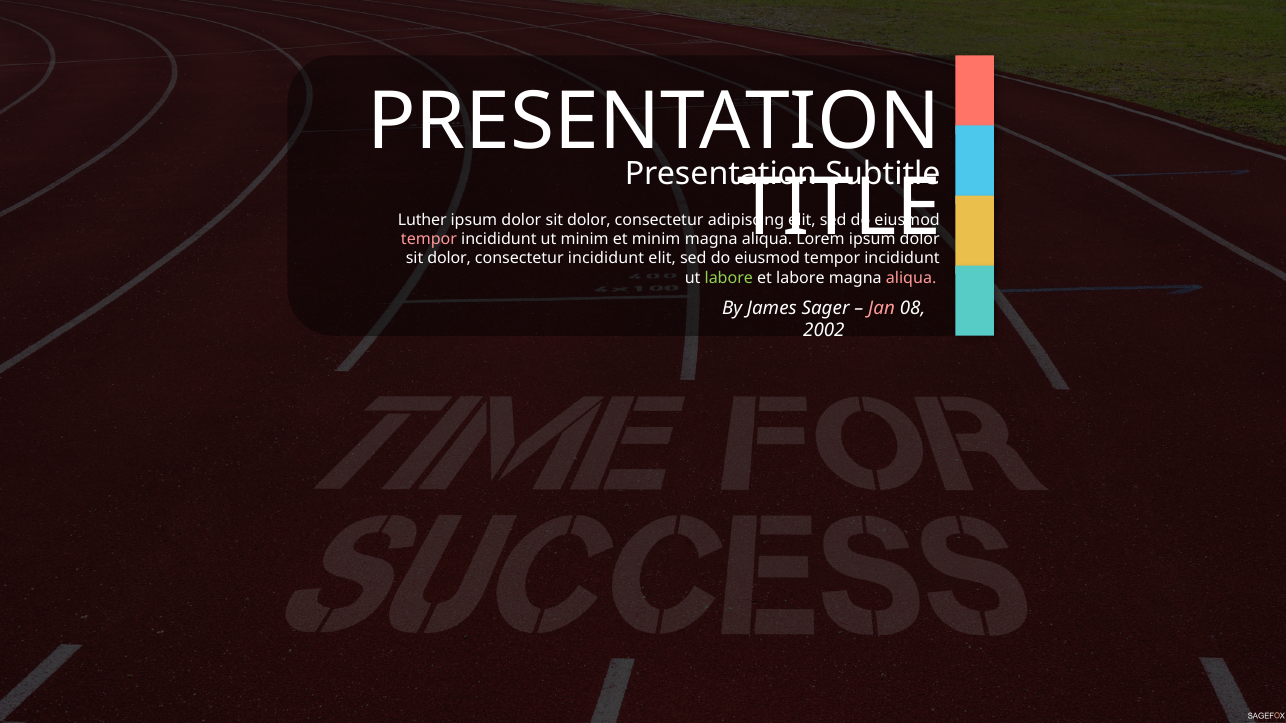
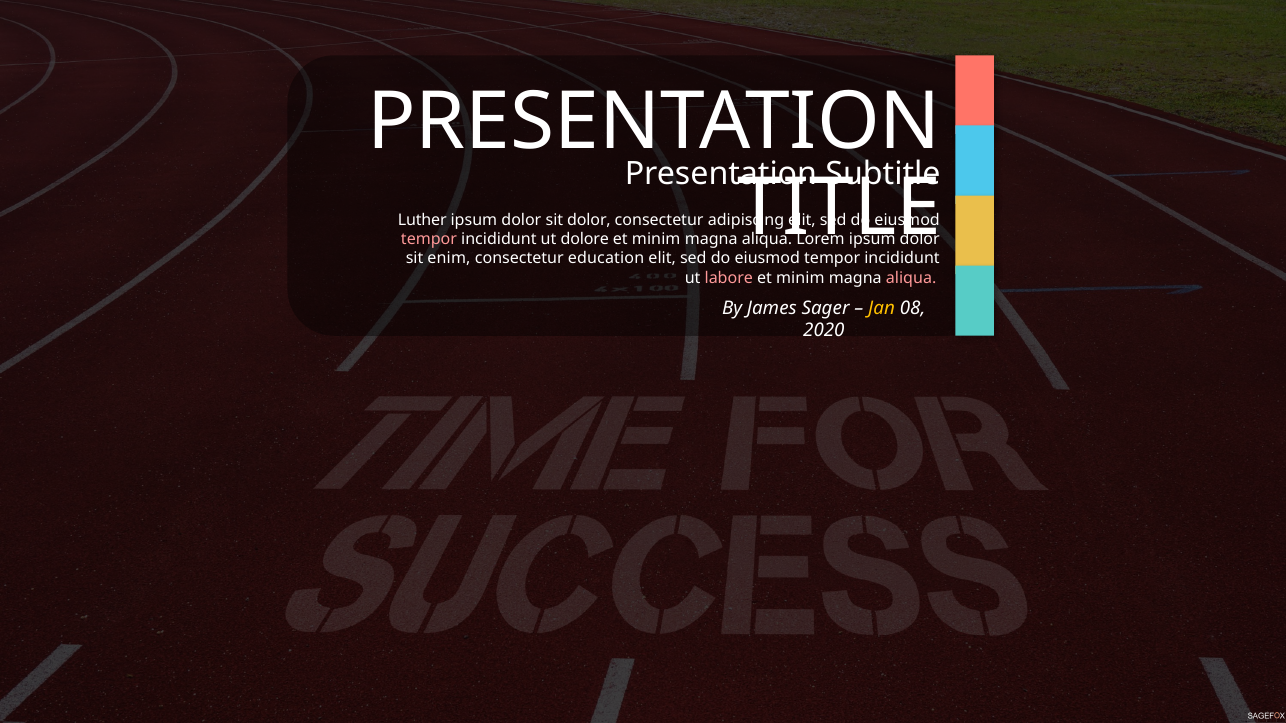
ut minim: minim -> dolore
dolor at (449, 259): dolor -> enim
consectetur incididunt: incididunt -> education
labore at (729, 278) colour: light green -> pink
labore at (800, 278): labore -> minim
Jan colour: pink -> yellow
2002: 2002 -> 2020
